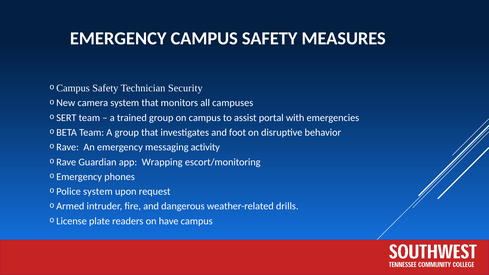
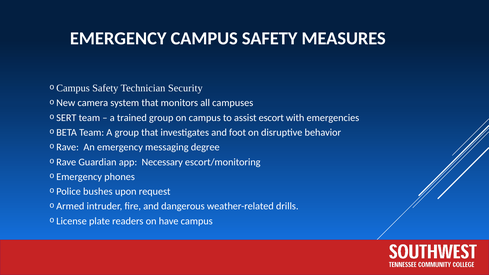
portal: portal -> escort
activity: activity -> degree
Wrapping: Wrapping -> Necessary
system at (98, 192): system -> bushes
